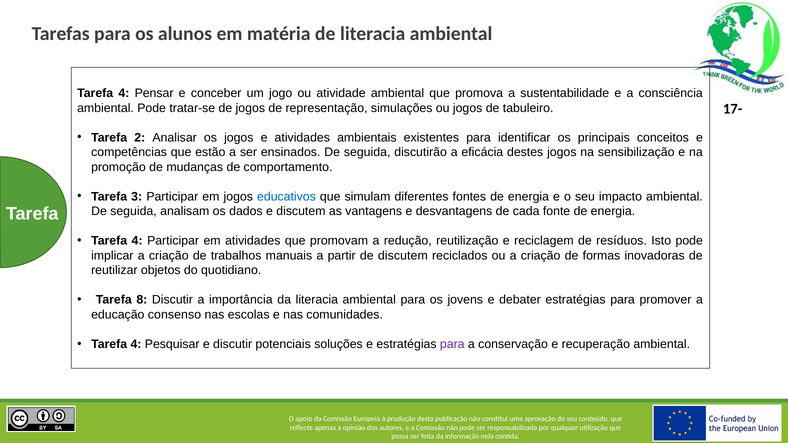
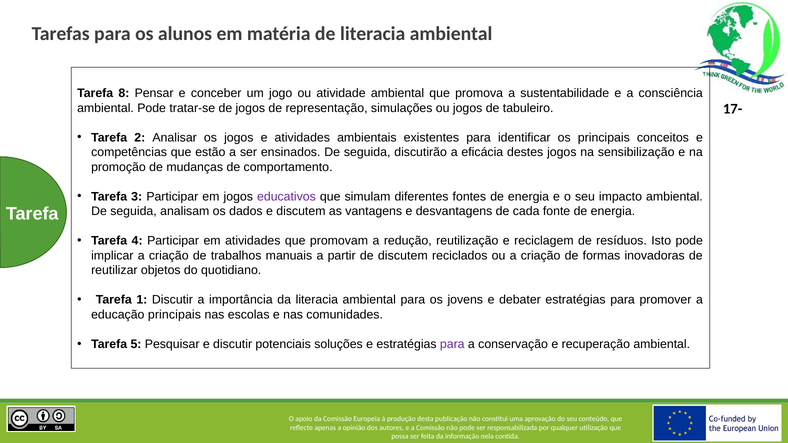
4 at (124, 93): 4 -> 8
educativos colour: blue -> purple
8: 8 -> 1
educação consenso: consenso -> principais
4 at (136, 344): 4 -> 5
